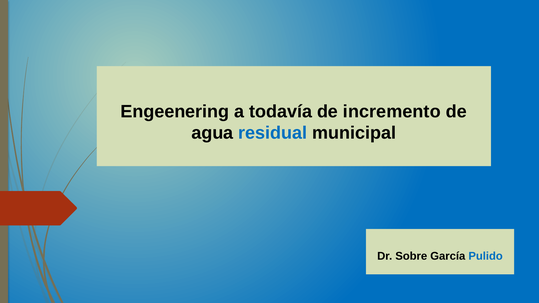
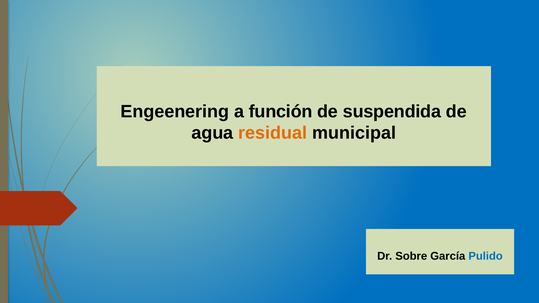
todavía: todavía -> función
incremento: incremento -> suspendida
residual colour: blue -> orange
